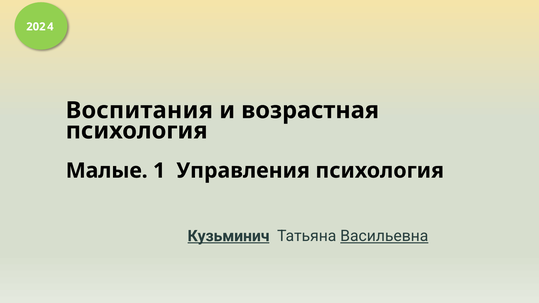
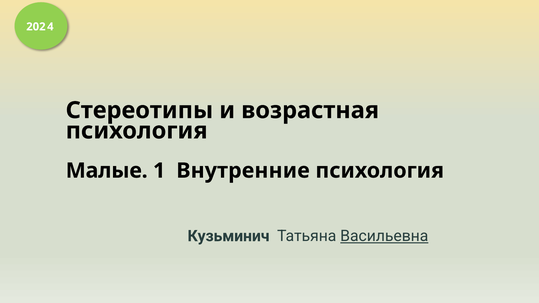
Воспитания: Воспитания -> Стереотипы
Управления: Управления -> Внутренние
Кузьминич underline: present -> none
